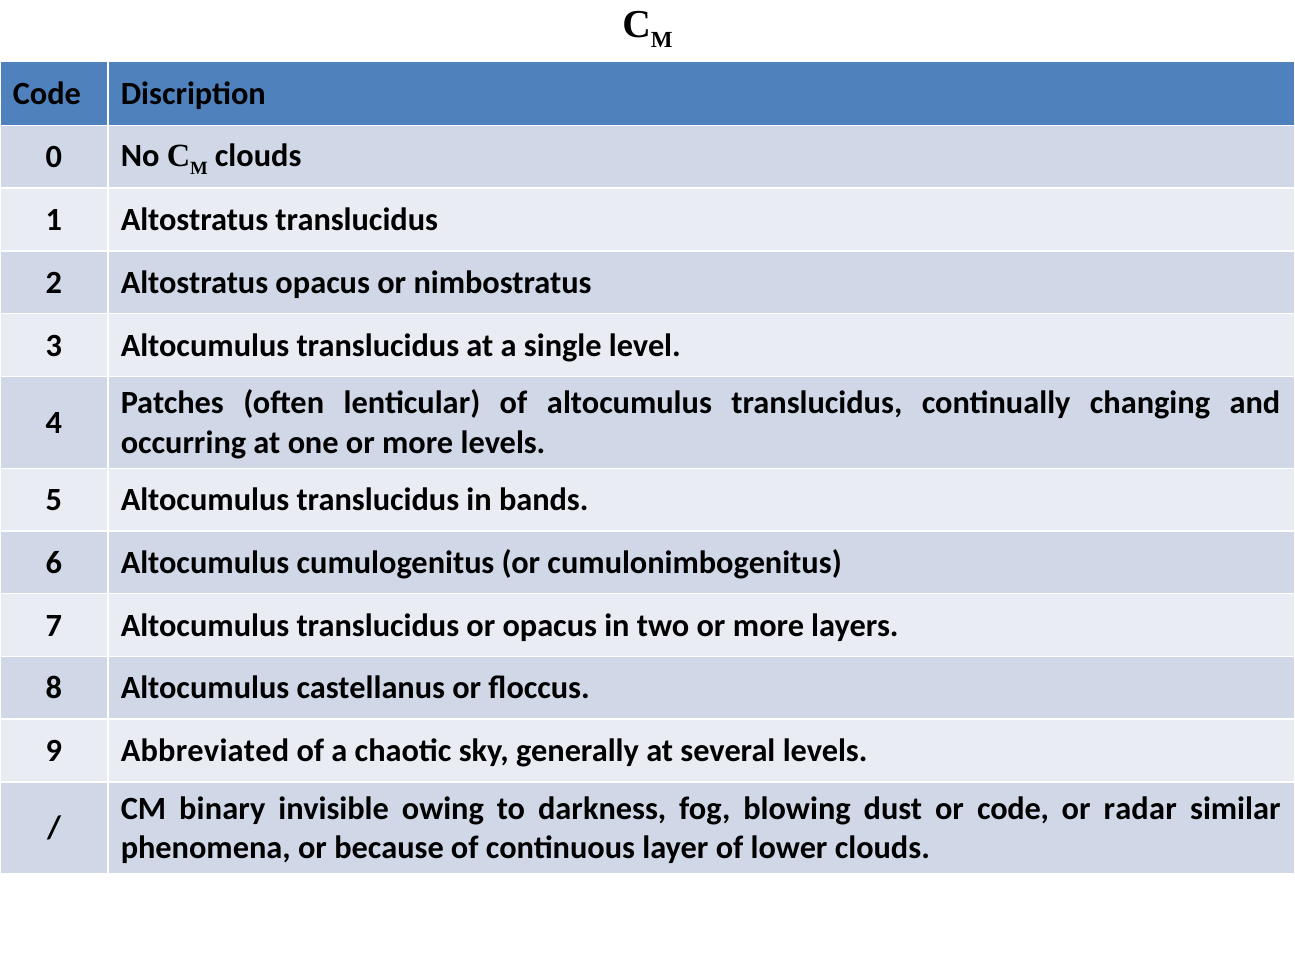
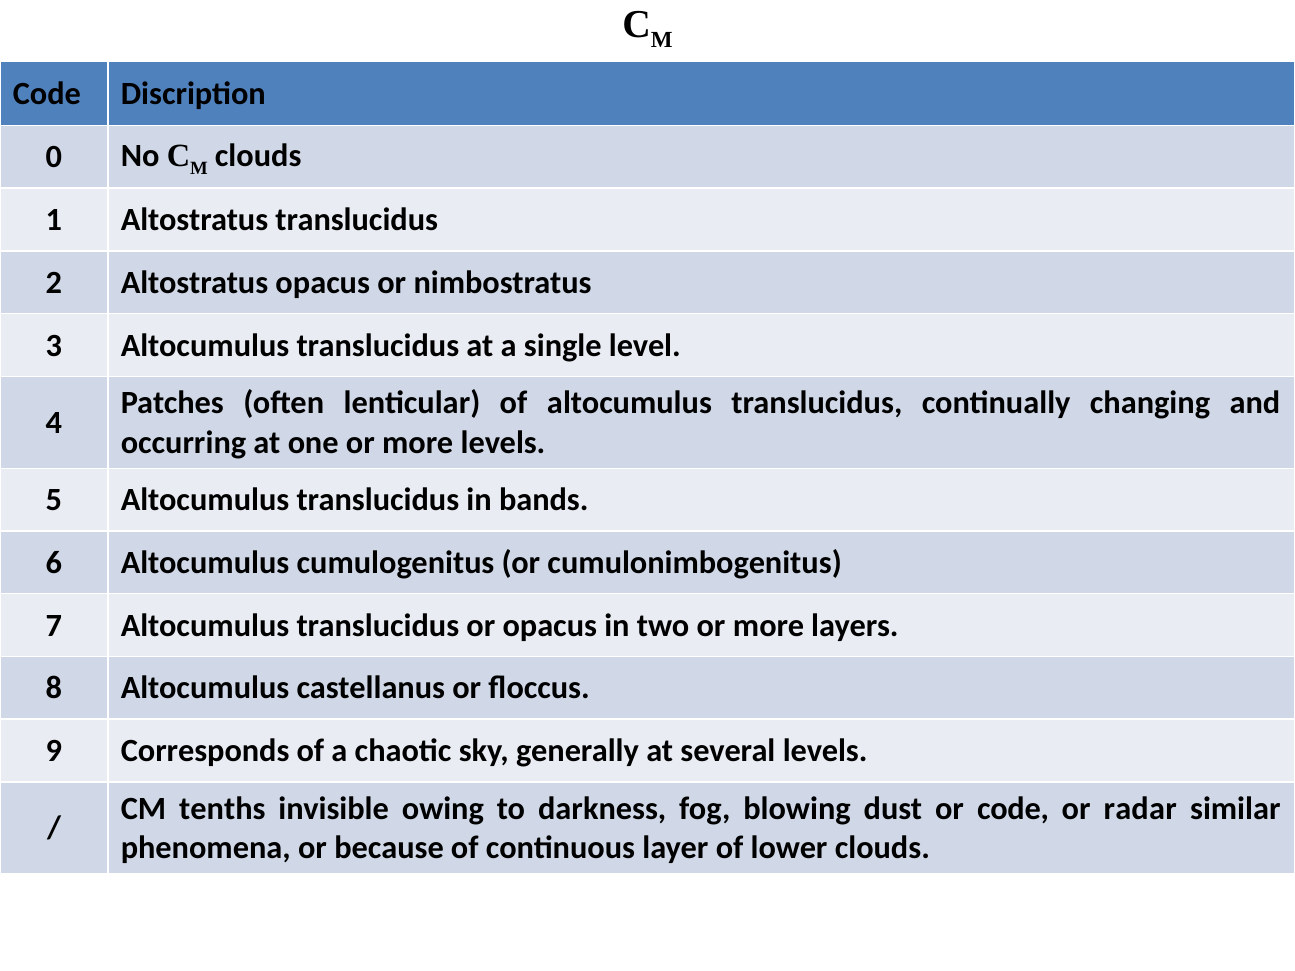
Abbreviated: Abbreviated -> Corresponds
binary: binary -> tenths
